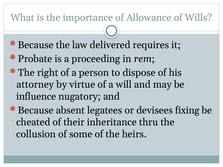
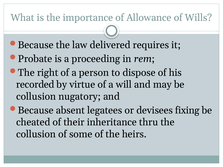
attorney: attorney -> recorded
influence at (36, 97): influence -> collusion
